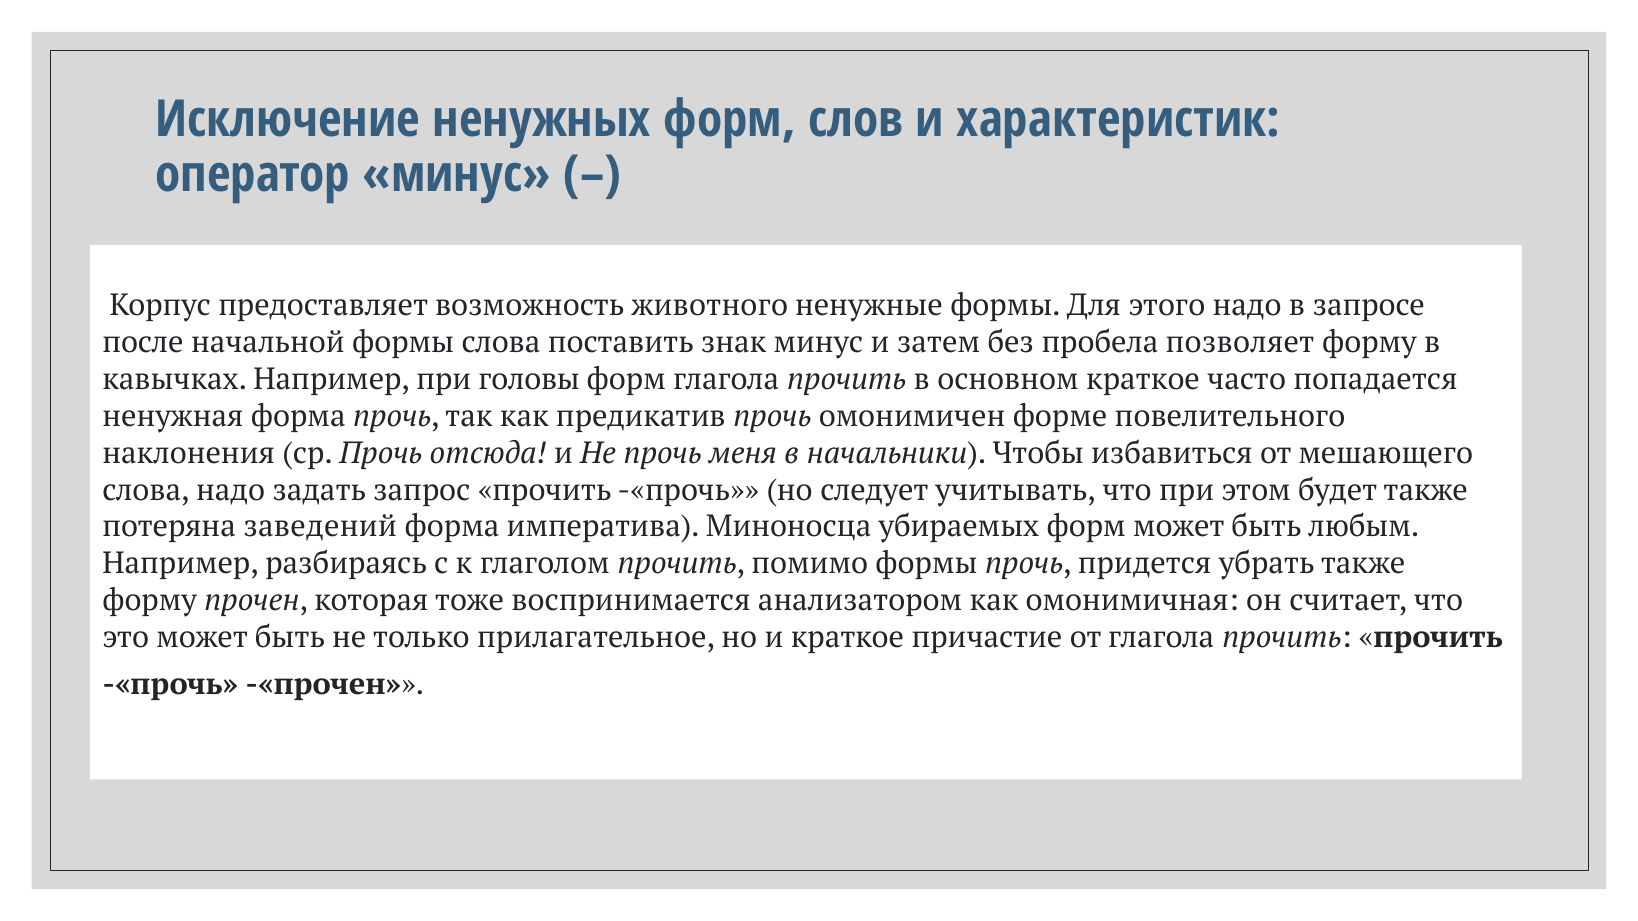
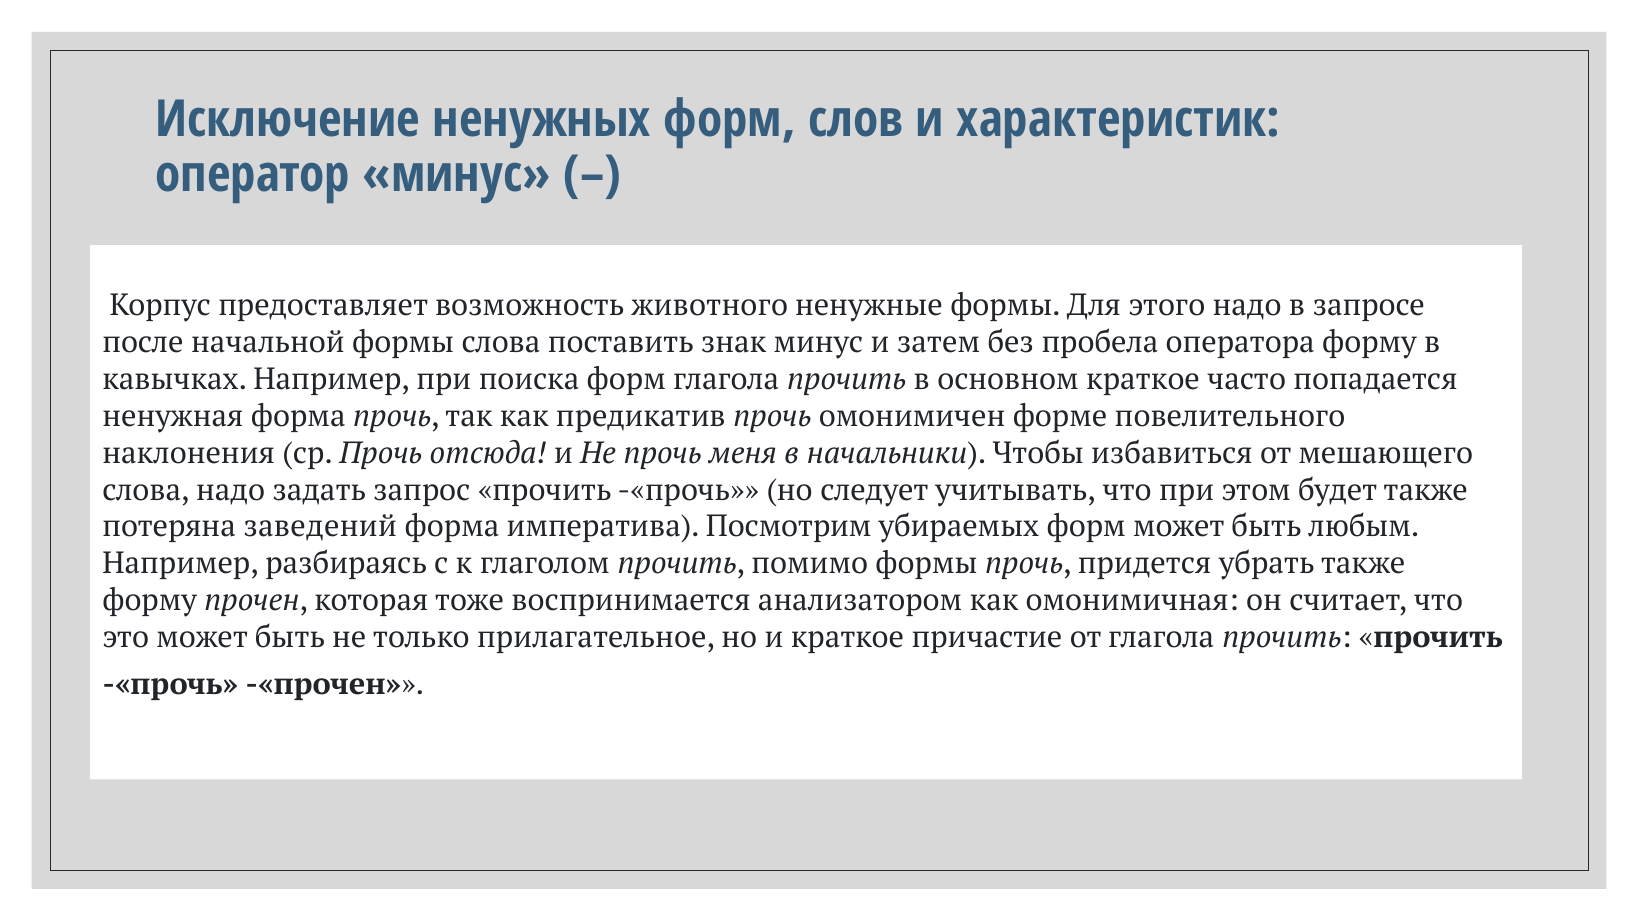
позволяет: позволяет -> оператора
головы: головы -> поиска
Миноносца: Миноносца -> Посмотрим
